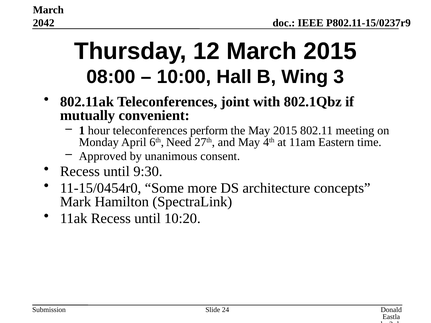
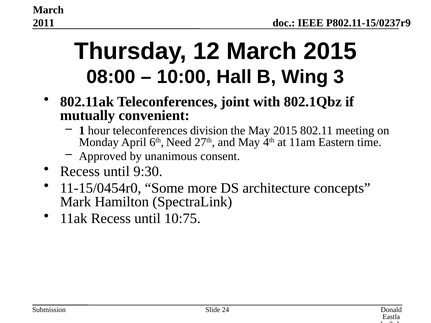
2042: 2042 -> 2011
perform: perform -> division
10:20: 10:20 -> 10:75
